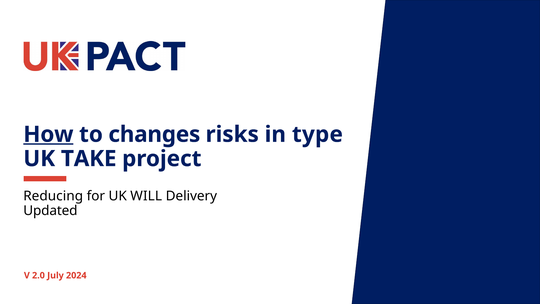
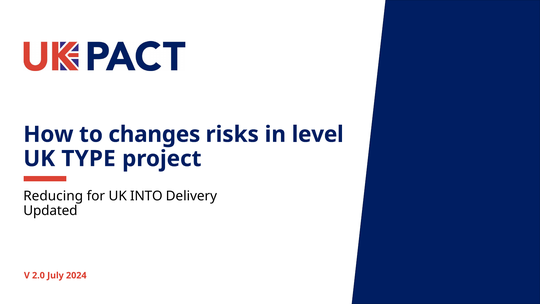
How underline: present -> none
type: type -> level
TAKE: TAKE -> TYPE
WILL: WILL -> INTO
